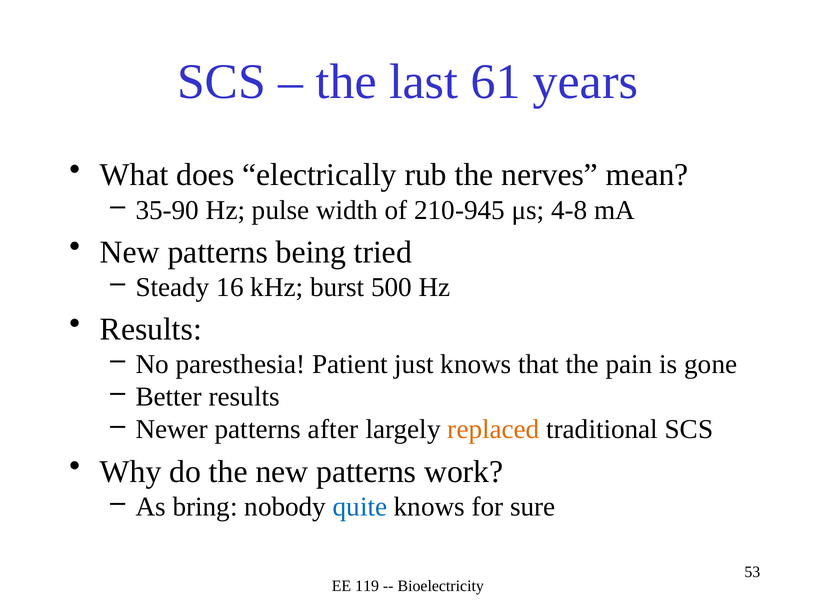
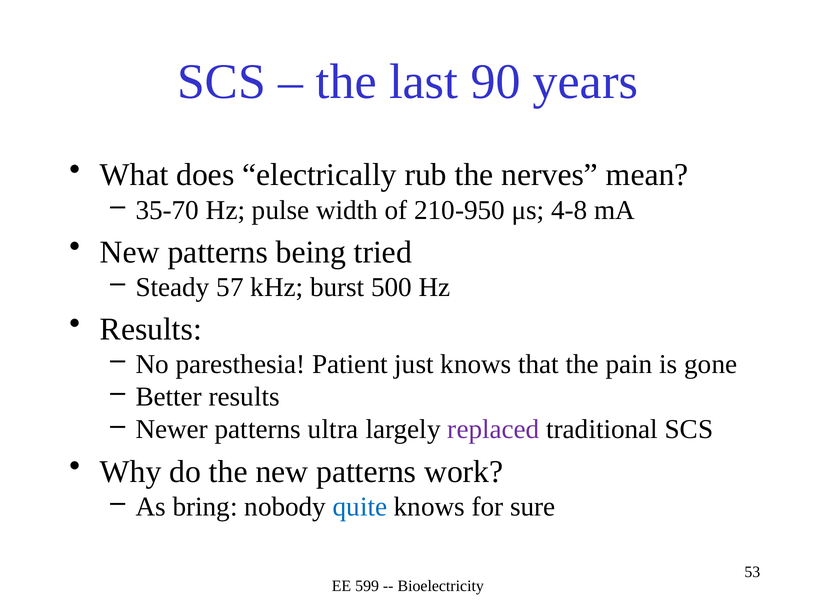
61: 61 -> 90
35-90: 35-90 -> 35-70
210-945: 210-945 -> 210-950
16: 16 -> 57
after: after -> ultra
replaced colour: orange -> purple
119: 119 -> 599
